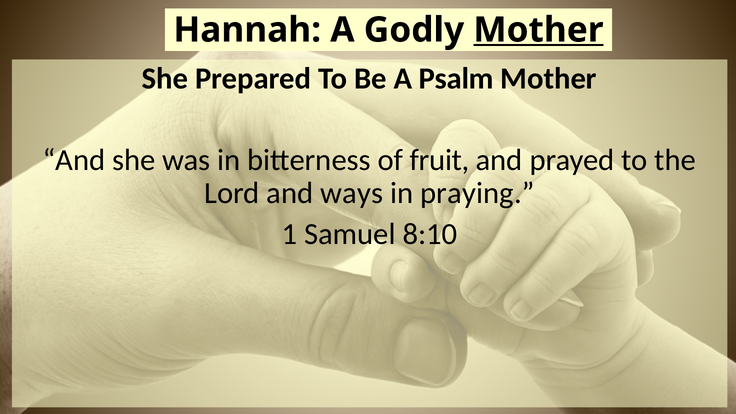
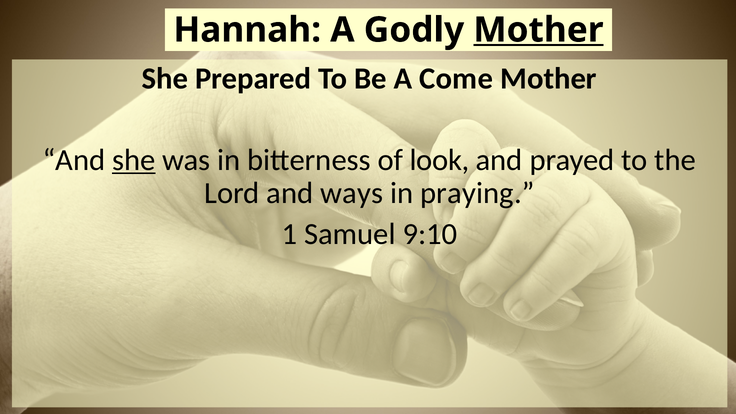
Psalm: Psalm -> Come
she at (134, 160) underline: none -> present
fruit: fruit -> look
8:10: 8:10 -> 9:10
